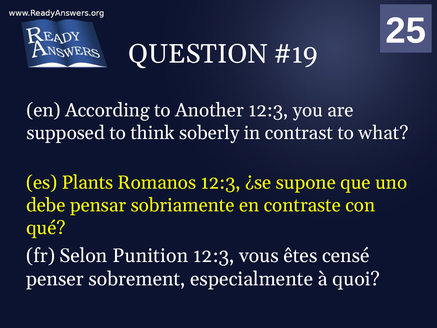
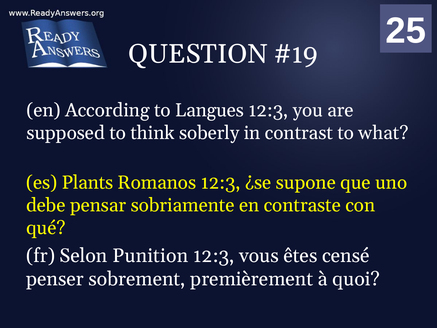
Another: Another -> Langues
especialmente: especialmente -> premièrement
